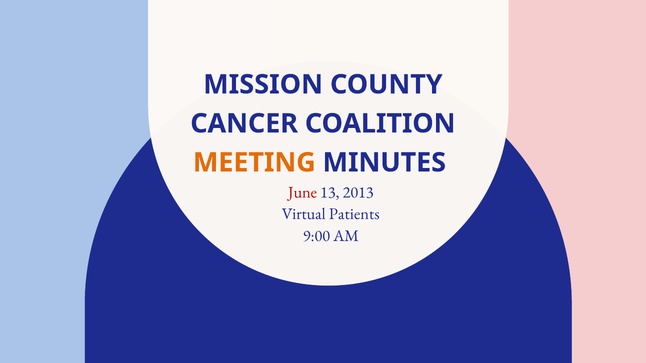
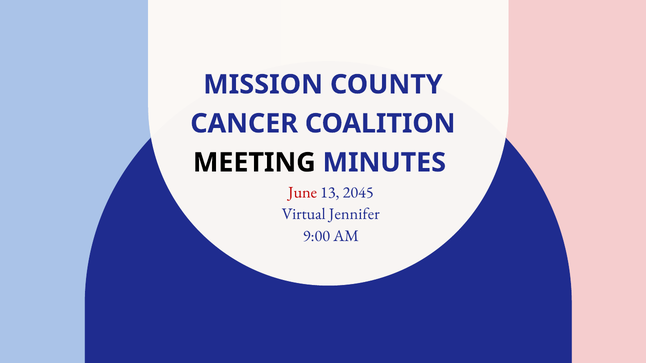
MEETING colour: orange -> black
2013: 2013 -> 2045
Patients: Patients -> Jennifer
